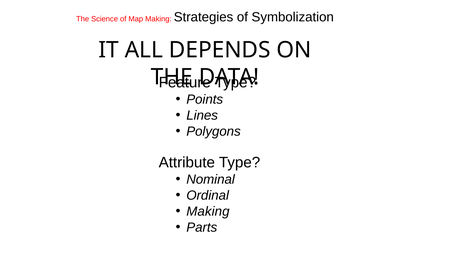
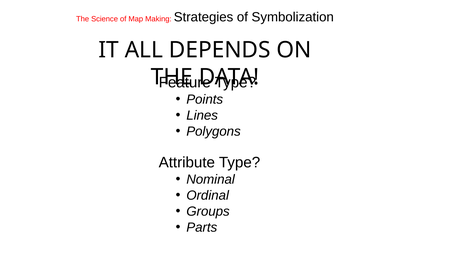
Making at (208, 211): Making -> Groups
